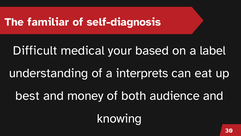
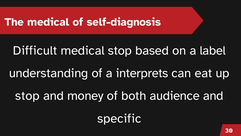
The familiar: familiar -> medical
medical your: your -> stop
best at (27, 95): best -> stop
knowing: knowing -> specific
